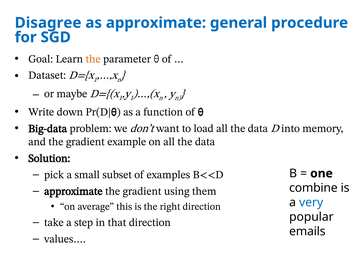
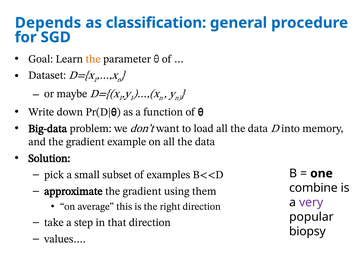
Disagree: Disagree -> Depends
as approximate: approximate -> classification
very colour: blue -> purple
emails: emails -> biopsy
